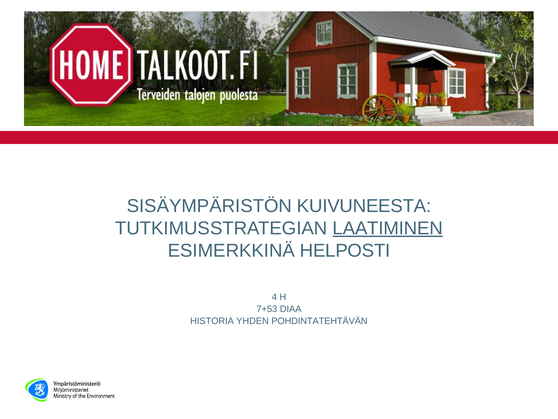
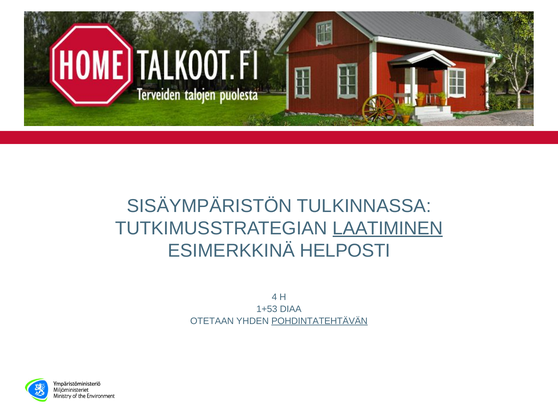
KUIVUNEESTA: KUIVUNEESTA -> TULKINNASSA
7+53: 7+53 -> 1+53
HISTORIA: HISTORIA -> OTETAAN
POHDINTATEHTÄVÄN underline: none -> present
